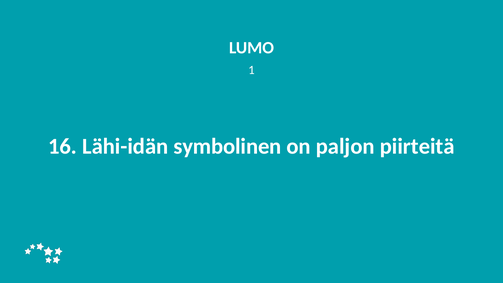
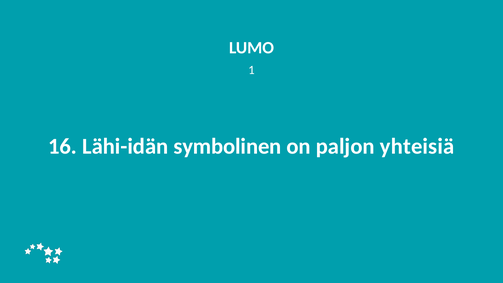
piirteitä: piirteitä -> yhteisiä
